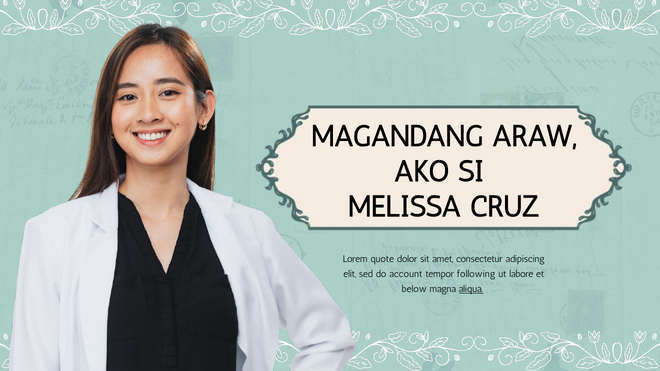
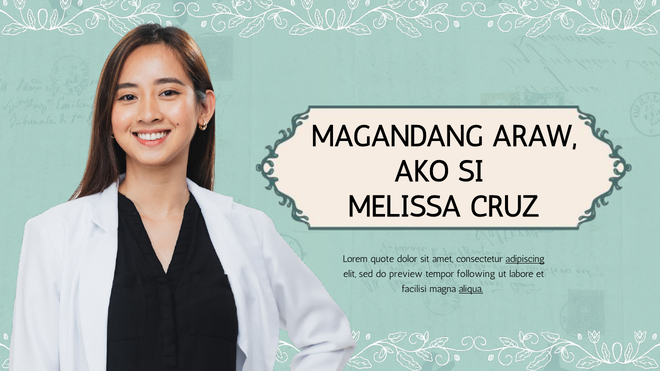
adipiscing underline: none -> present
account: account -> preview
below: below -> facilisi
